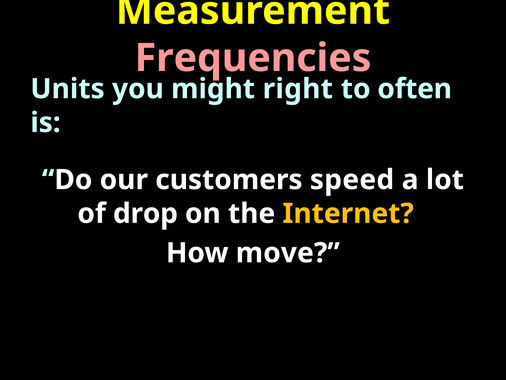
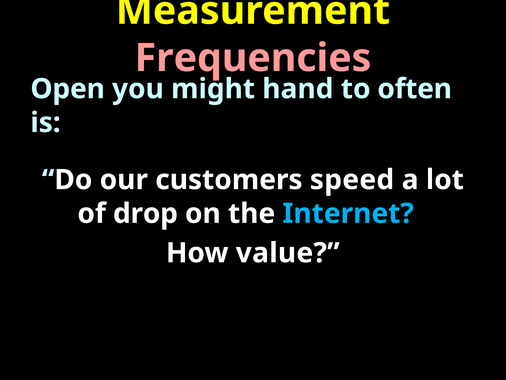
Units: Units -> Open
right: right -> hand
Internet colour: yellow -> light blue
move: move -> value
